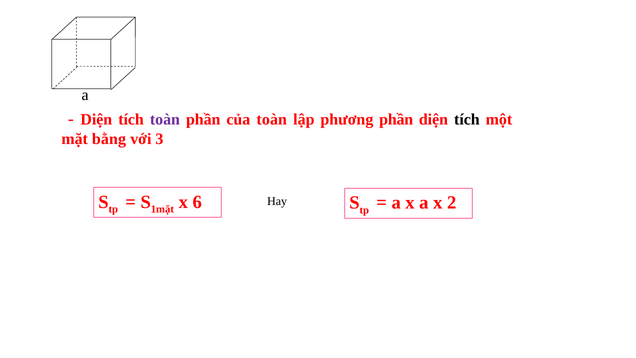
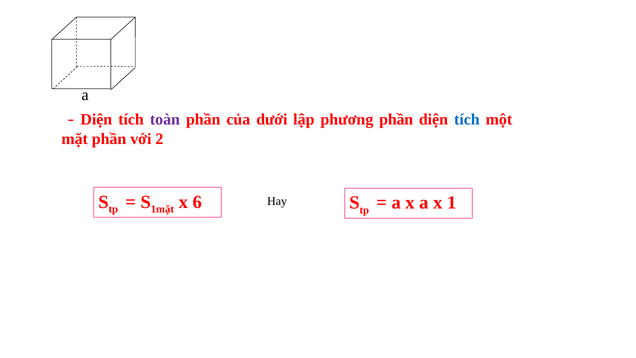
của toàn: toàn -> dưới
tích at (467, 119) colour: black -> blue
mặt bằng: bằng -> phần
3: 3 -> 2
2: 2 -> 1
